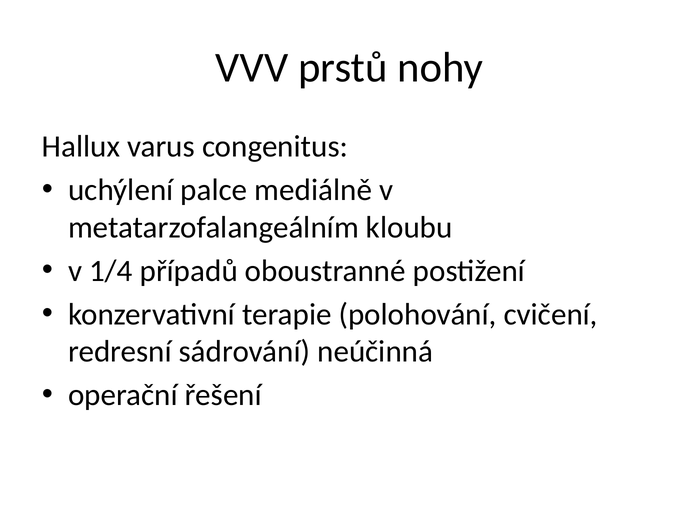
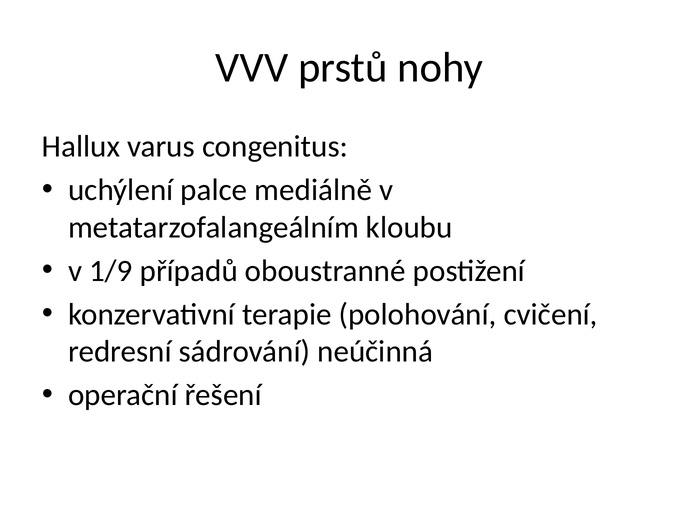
1/4: 1/4 -> 1/9
